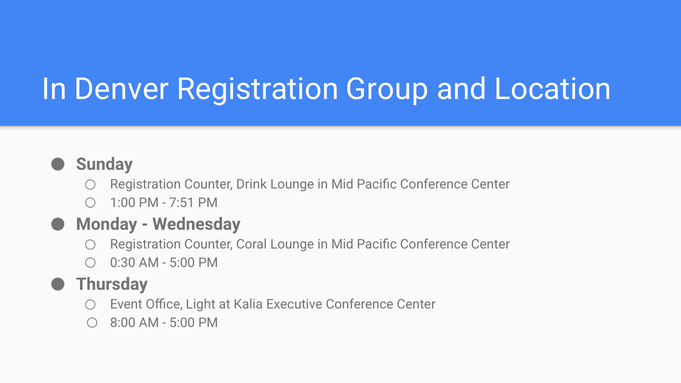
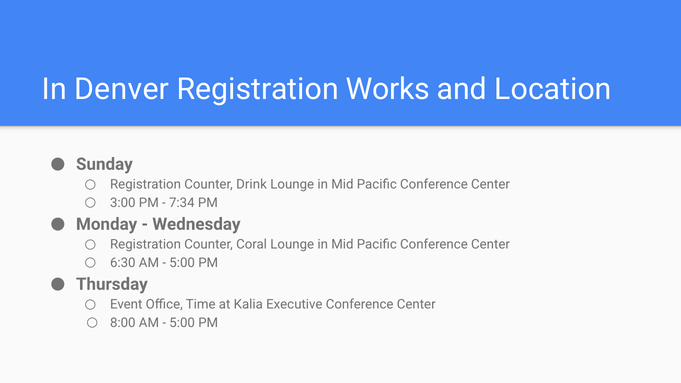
Group: Group -> Works
1:00: 1:00 -> 3:00
7:51: 7:51 -> 7:34
0:30: 0:30 -> 6:30
Light: Light -> Time
